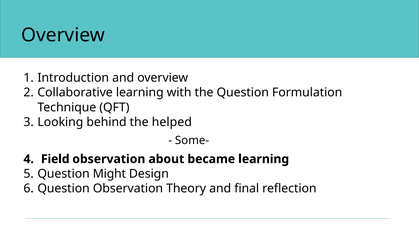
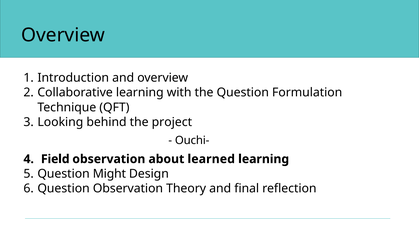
helped: helped -> project
Some-: Some- -> Ouchi-
became: became -> learned
